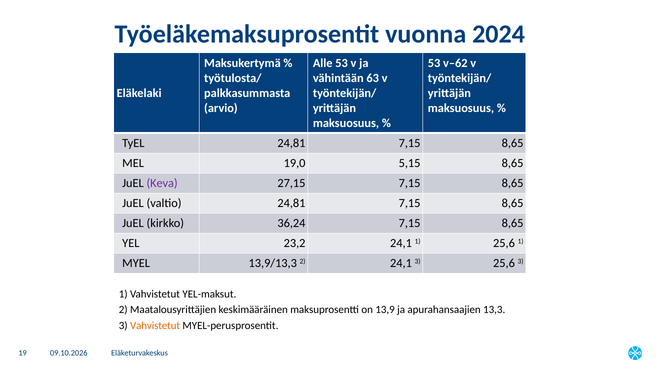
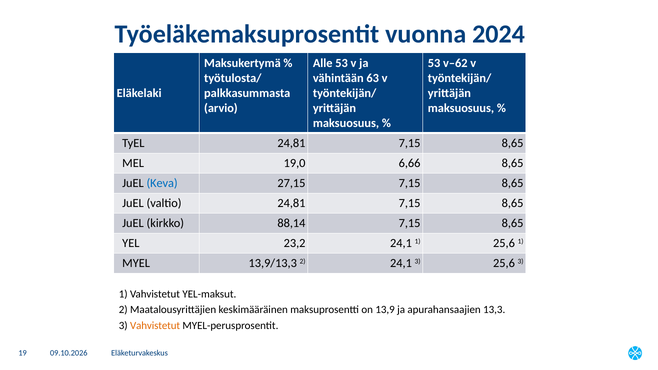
5,15: 5,15 -> 6,66
Keva colour: purple -> blue
36,24: 36,24 -> 88,14
